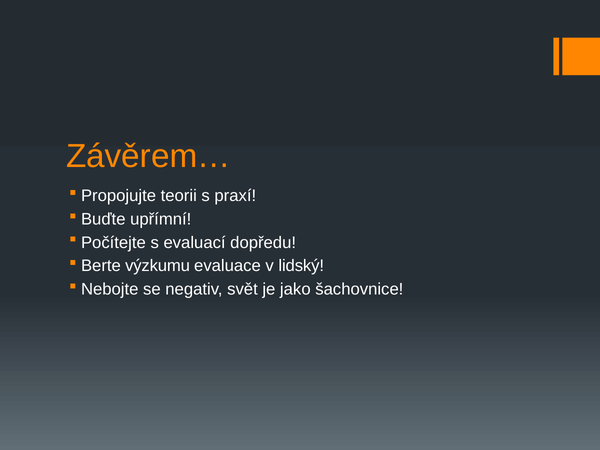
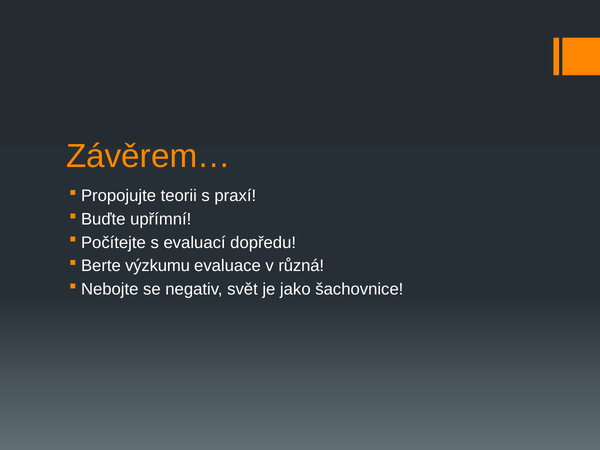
lidský: lidský -> různá
